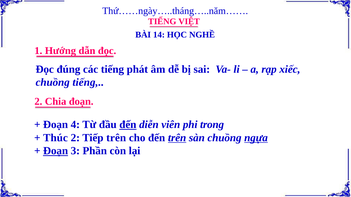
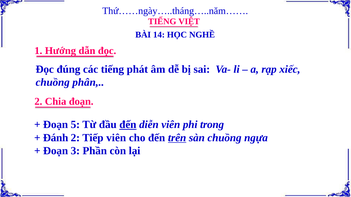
chuồng tiếng: tiếng -> phân
4: 4 -> 5
Thúc: Thúc -> Đánh
Tiếp trên: trên -> viên
ngựa underline: present -> none
Đoạn at (56, 151) underline: present -> none
